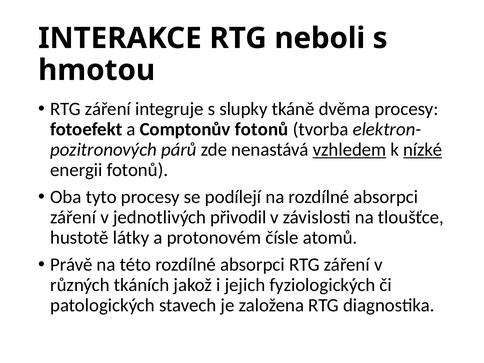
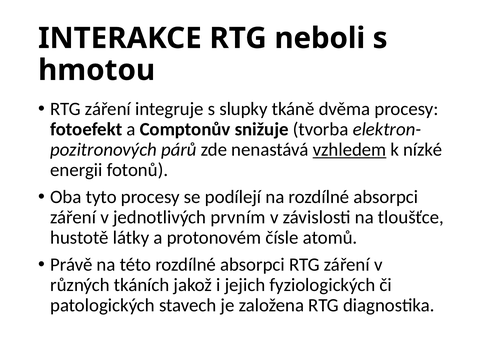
Comptonův fotonů: fotonů -> snižuje
nízké underline: present -> none
přivodil: přivodil -> prvním
